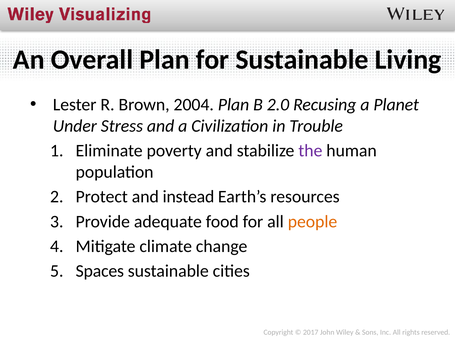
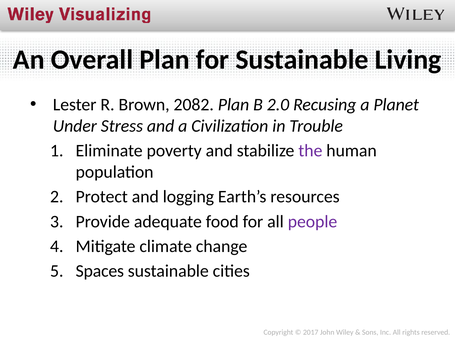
2004: 2004 -> 2082
instead: instead -> logging
people colour: orange -> purple
